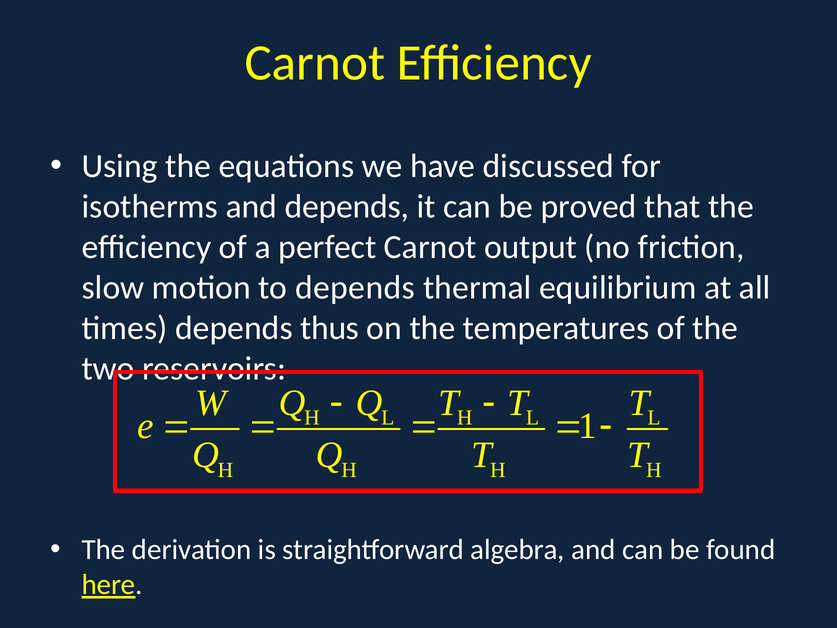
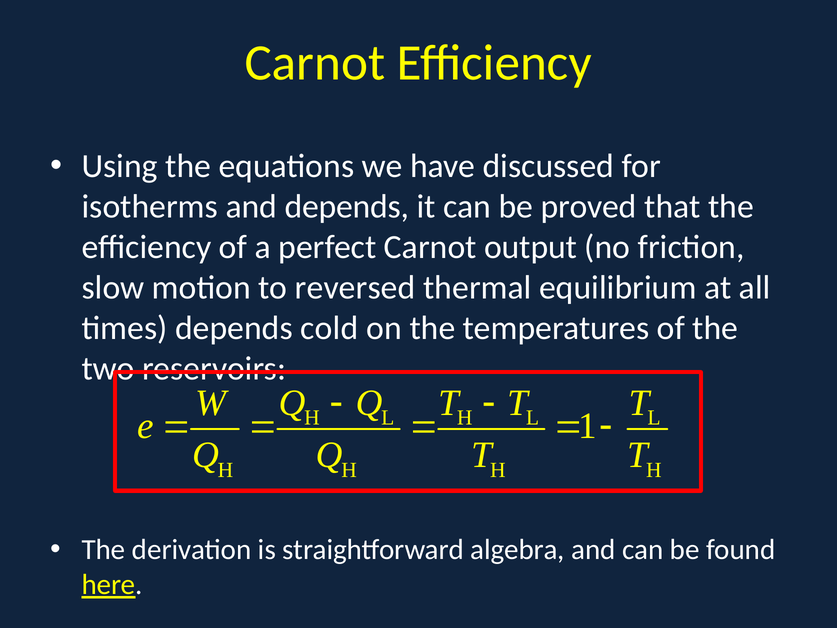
to depends: depends -> reversed
thus: thus -> cold
